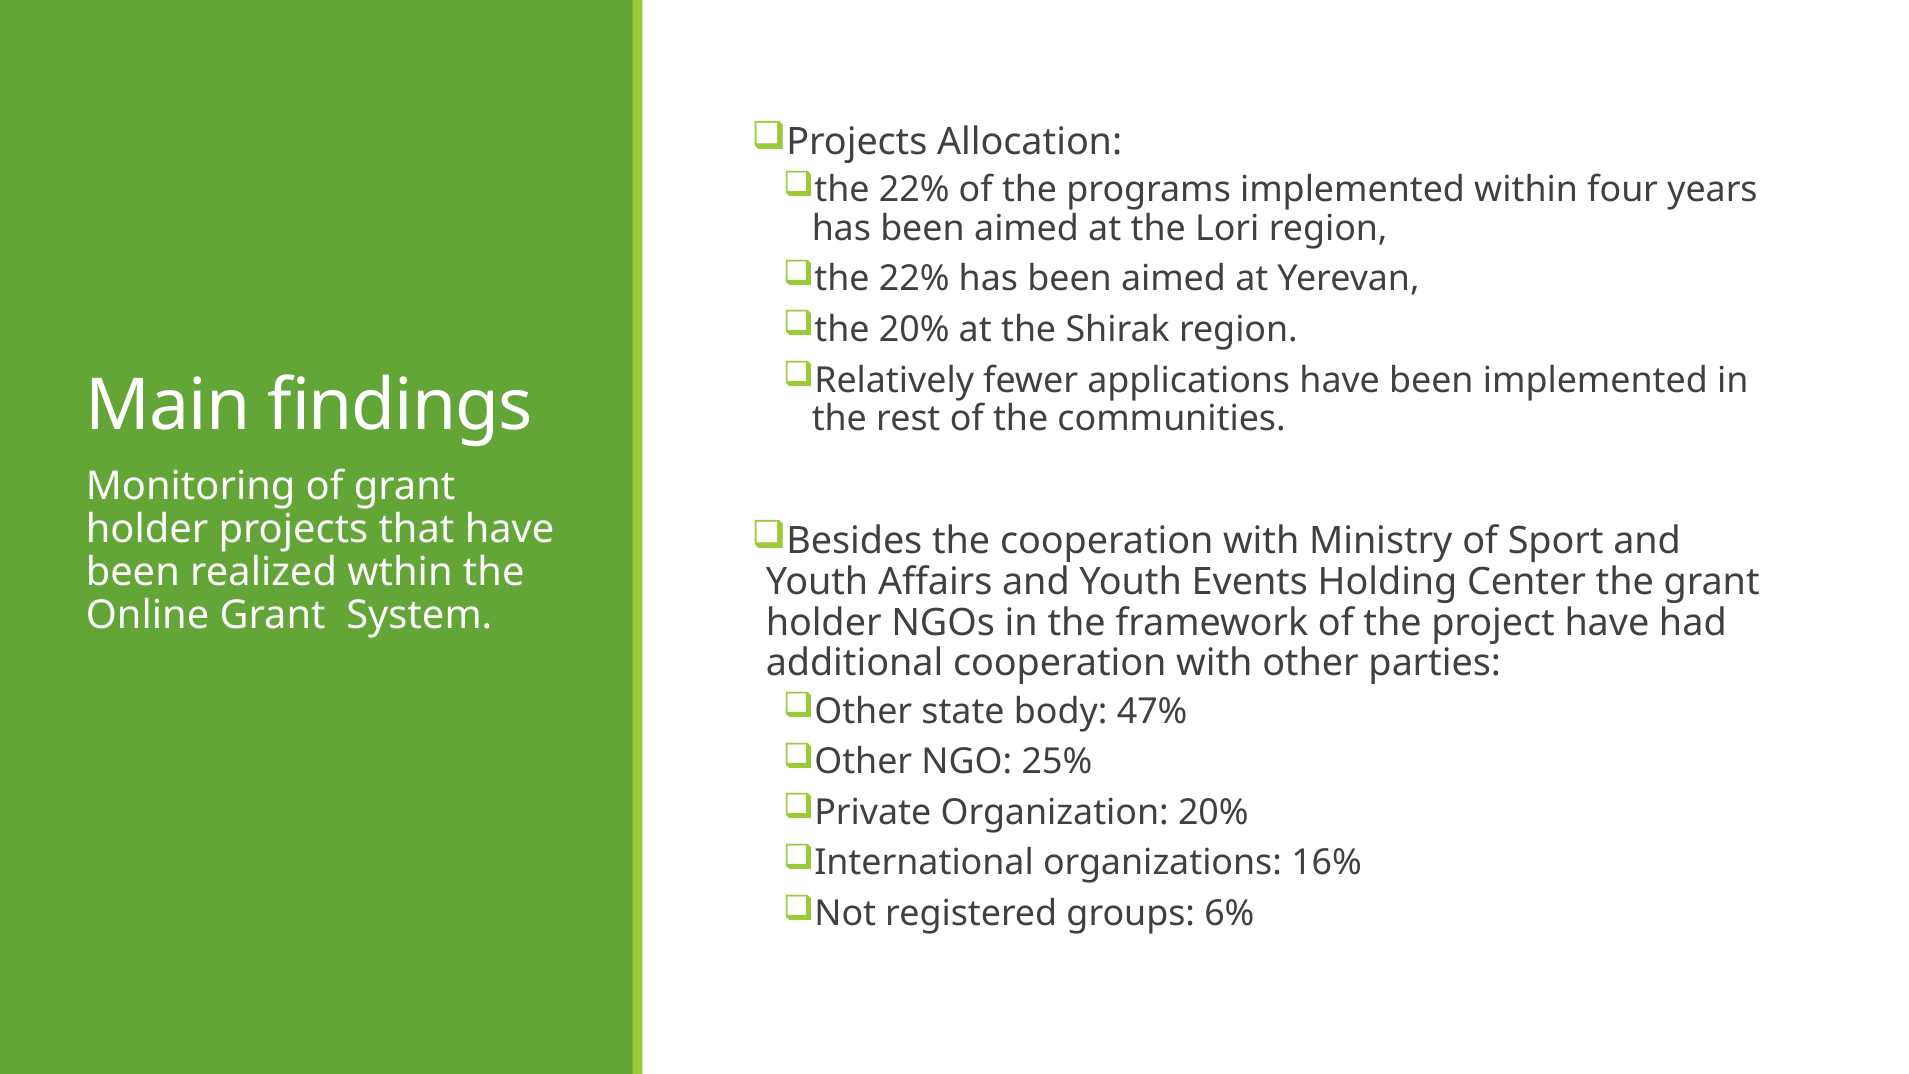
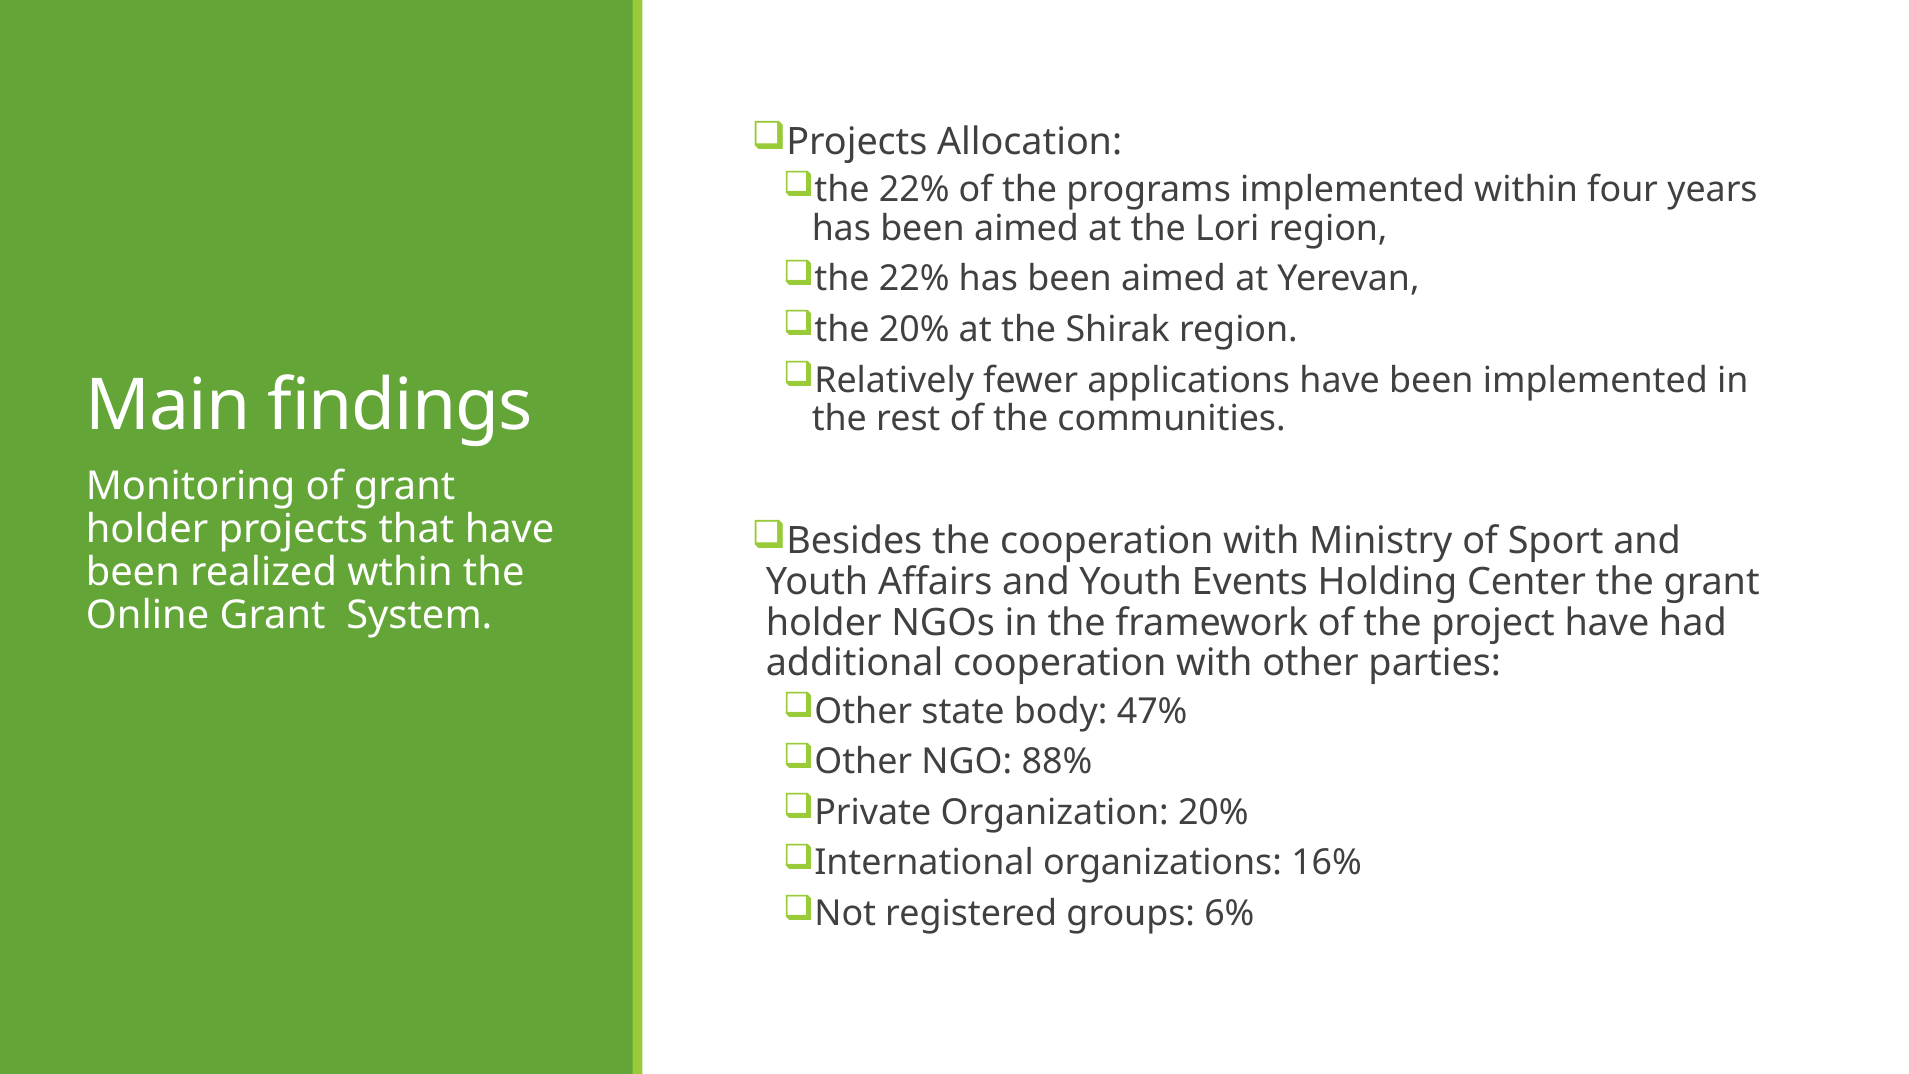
25%: 25% -> 88%
